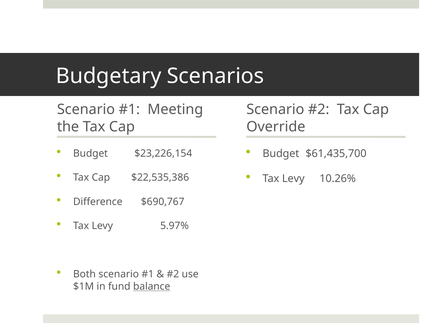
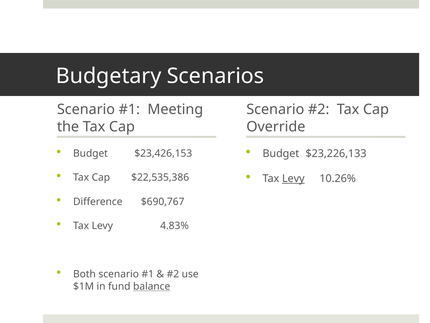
$23,226,154: $23,226,154 -> $23,426,153
$61,435,700: $61,435,700 -> $23,226,133
Levy at (293, 178) underline: none -> present
5.97%: 5.97% -> 4.83%
